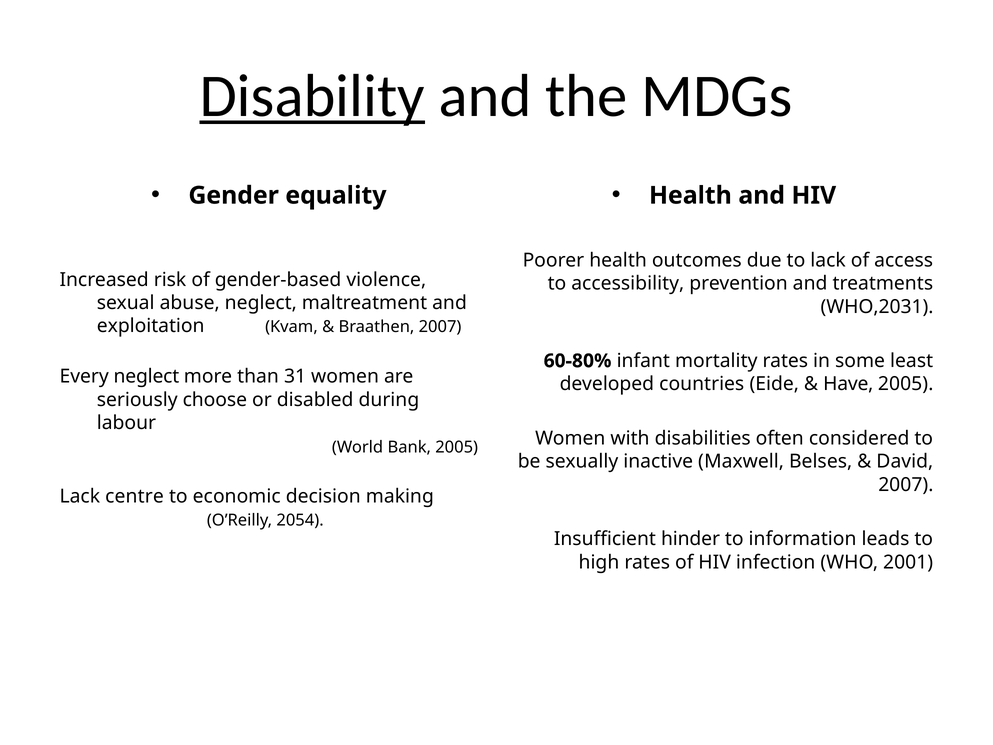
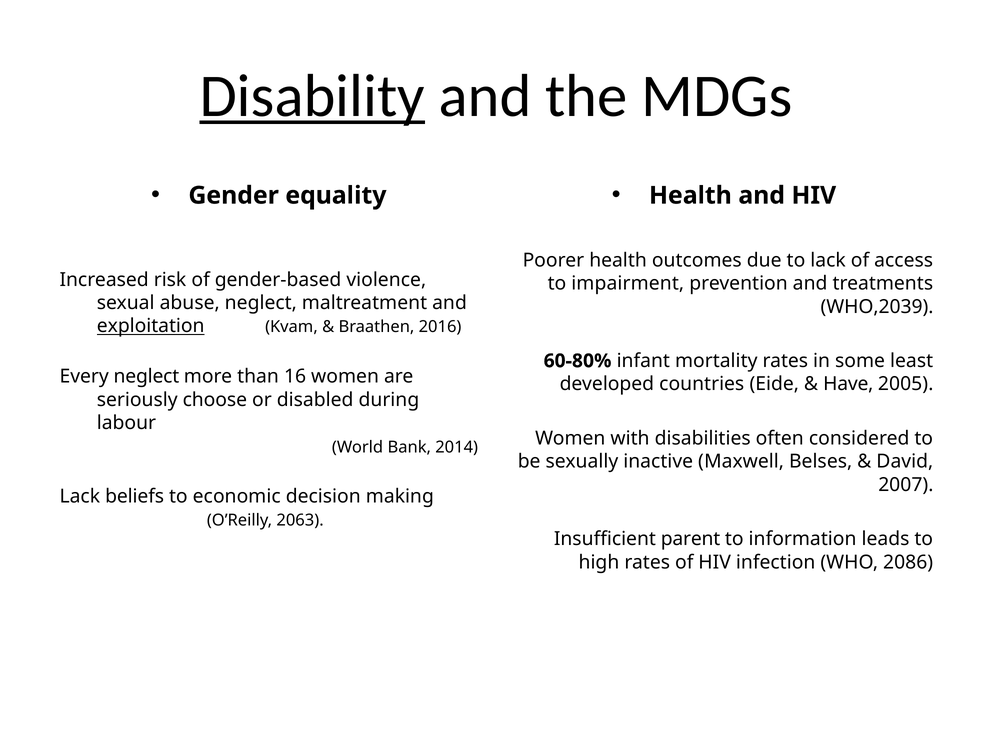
accessibility: accessibility -> impairment
WHO,2031: WHO,2031 -> WHO,2039
exploitation underline: none -> present
Braathen 2007: 2007 -> 2016
31: 31 -> 16
Bank 2005: 2005 -> 2014
centre: centre -> beliefs
2054: 2054 -> 2063
hinder: hinder -> parent
2001: 2001 -> 2086
